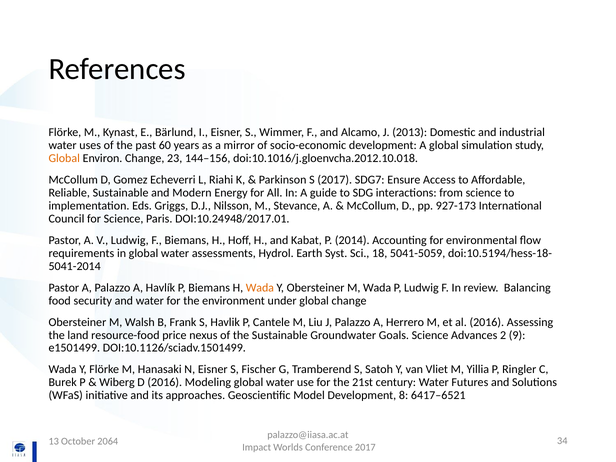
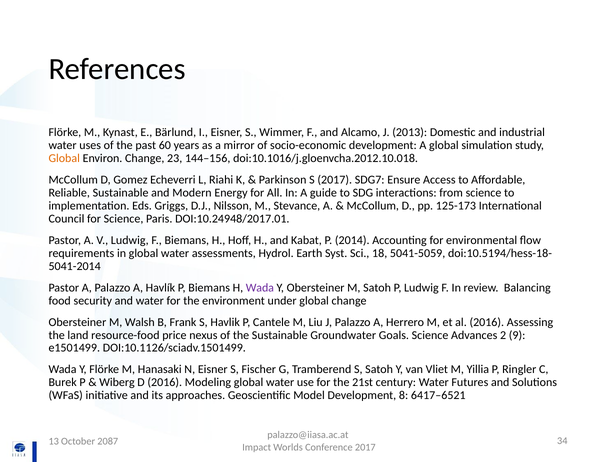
927-173: 927-173 -> 125-173
Wada at (260, 288) colour: orange -> purple
M Wada: Wada -> Satoh
2064: 2064 -> 2087
